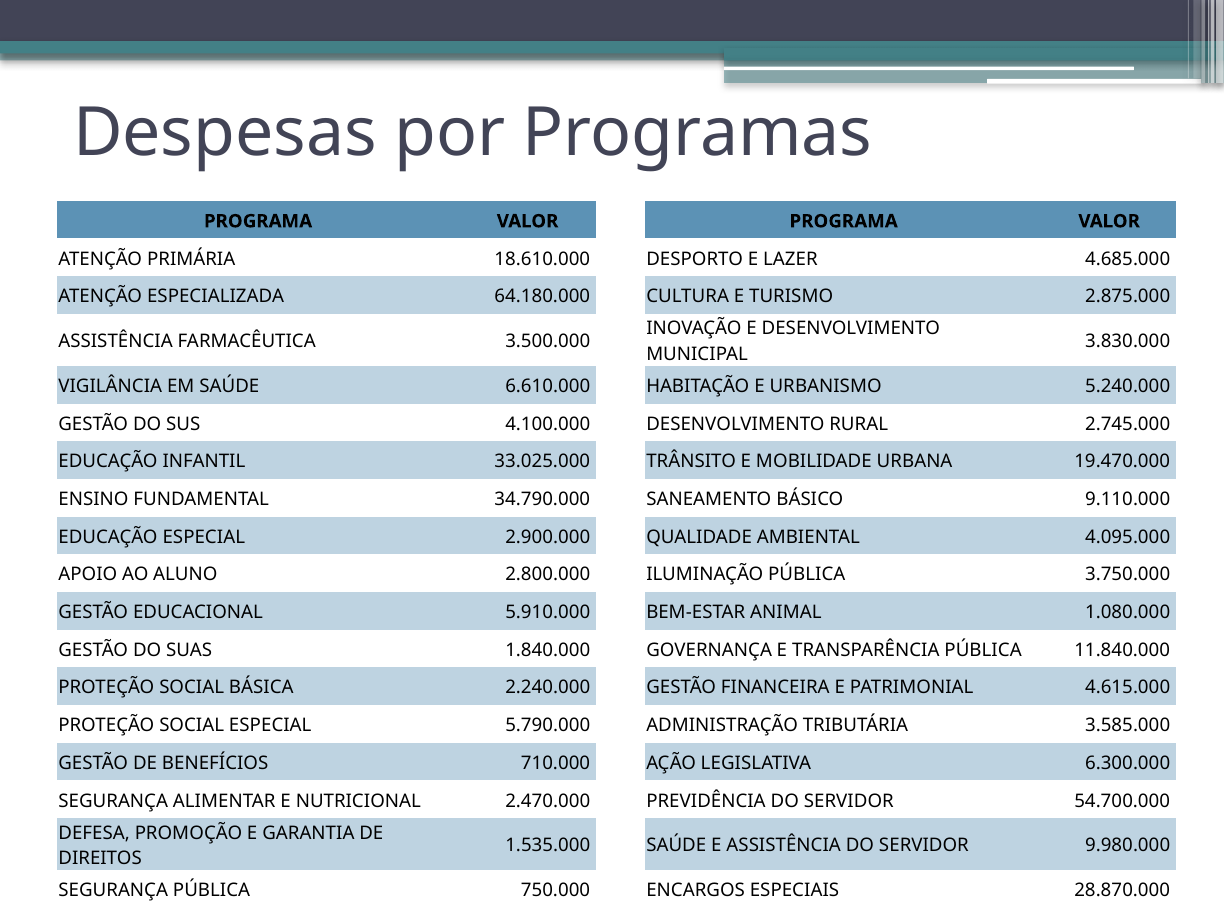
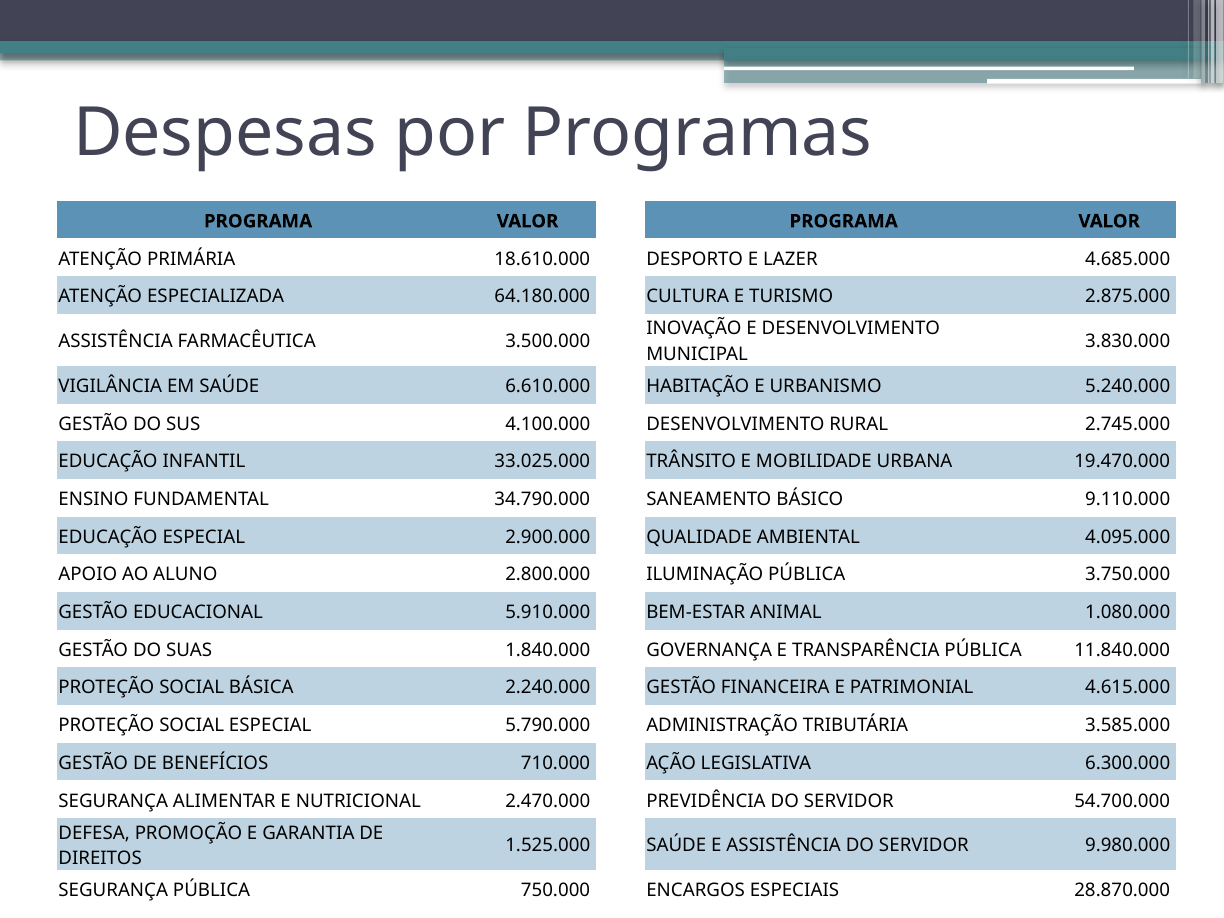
1.535.000: 1.535.000 -> 1.525.000
